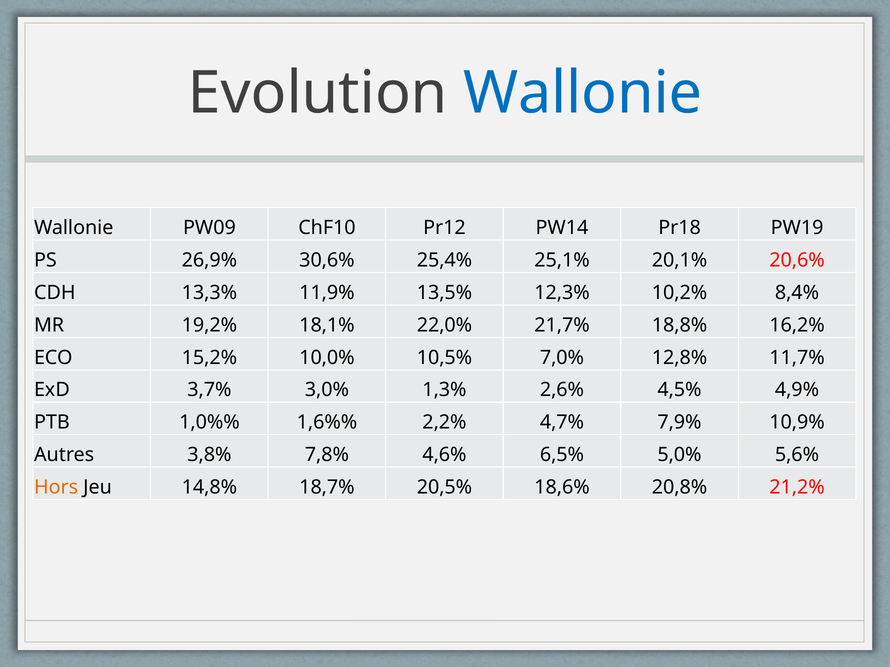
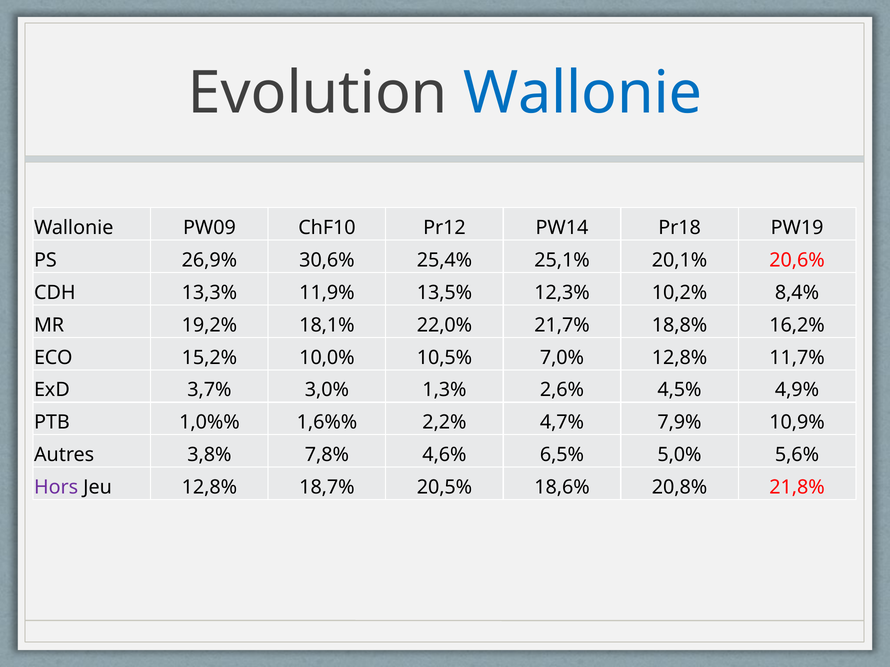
Hors colour: orange -> purple
Jeu 14,8%: 14,8% -> 12,8%
21,2%: 21,2% -> 21,8%
